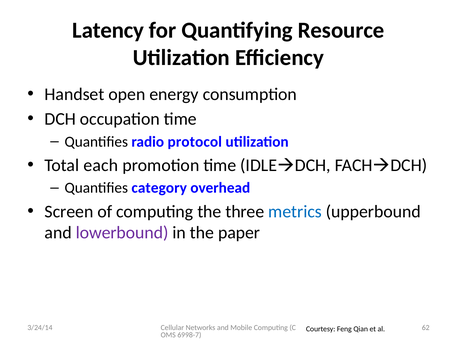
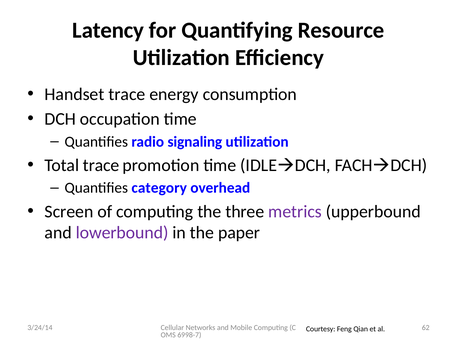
Handset open: open -> trace
protocol: protocol -> signaling
Total each: each -> trace
metrics colour: blue -> purple
